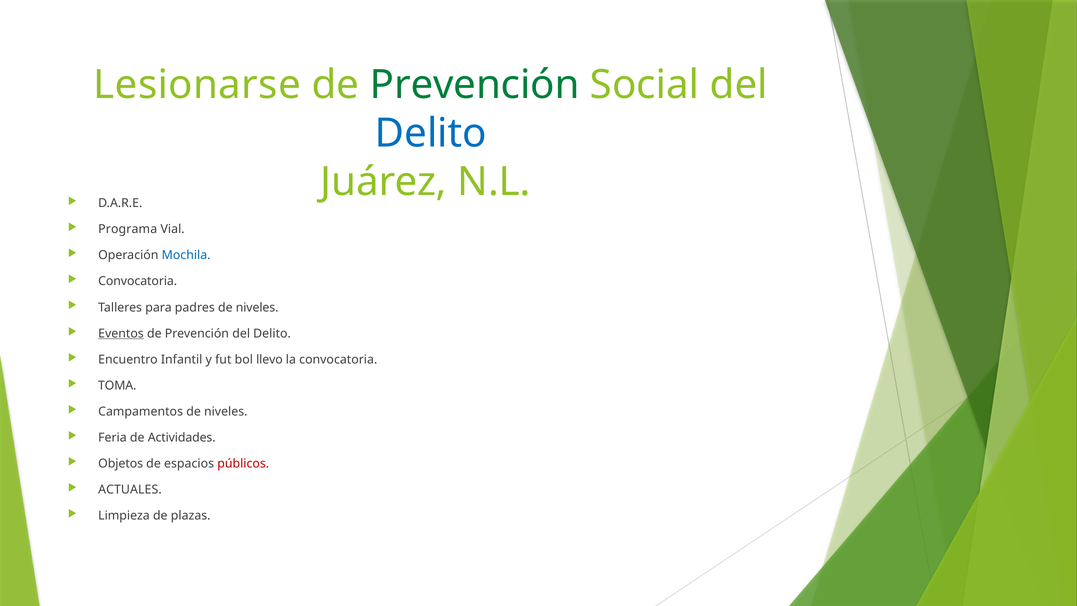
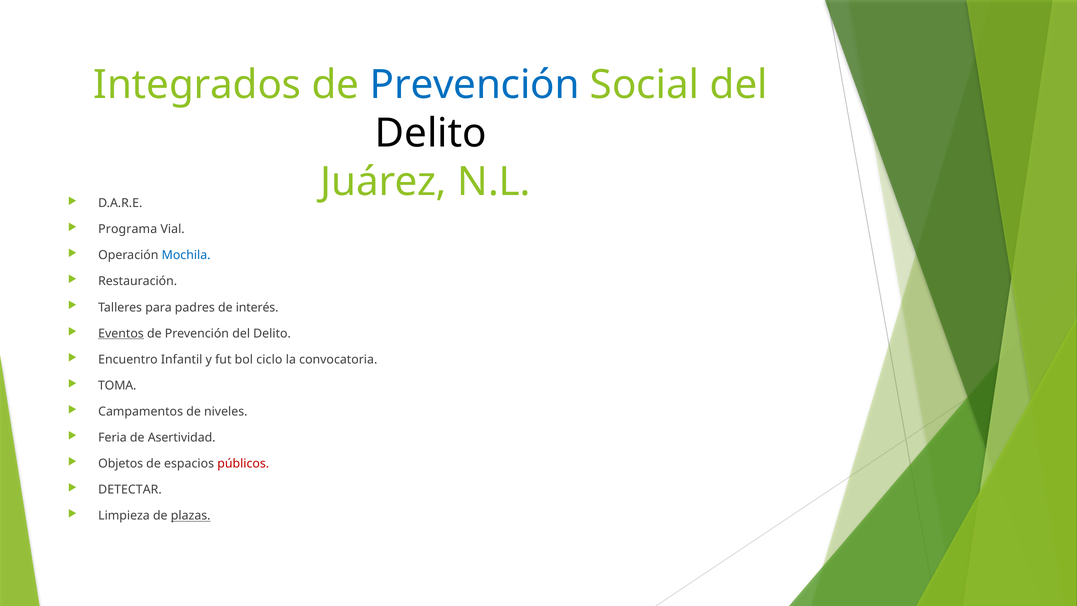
Lesionarse: Lesionarse -> Integrados
Prevención at (475, 85) colour: green -> blue
Delito at (431, 133) colour: blue -> black
Convocatoria at (138, 281): Convocatoria -> Restauración
padres de niveles: niveles -> interés
llevo: llevo -> ciclo
Actividades: Actividades -> Asertividad
ACTUALES: ACTUALES -> DETECTAR
plazas underline: none -> present
